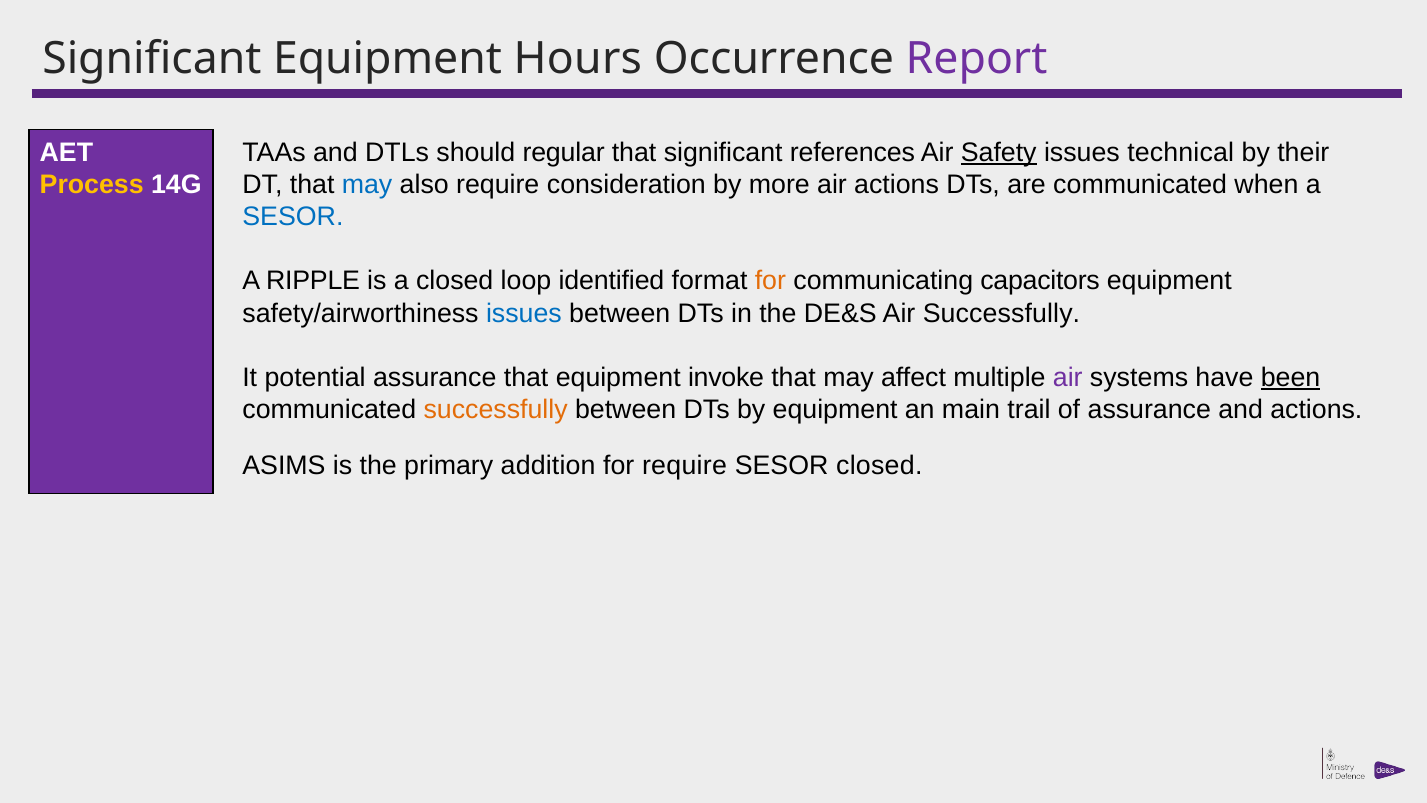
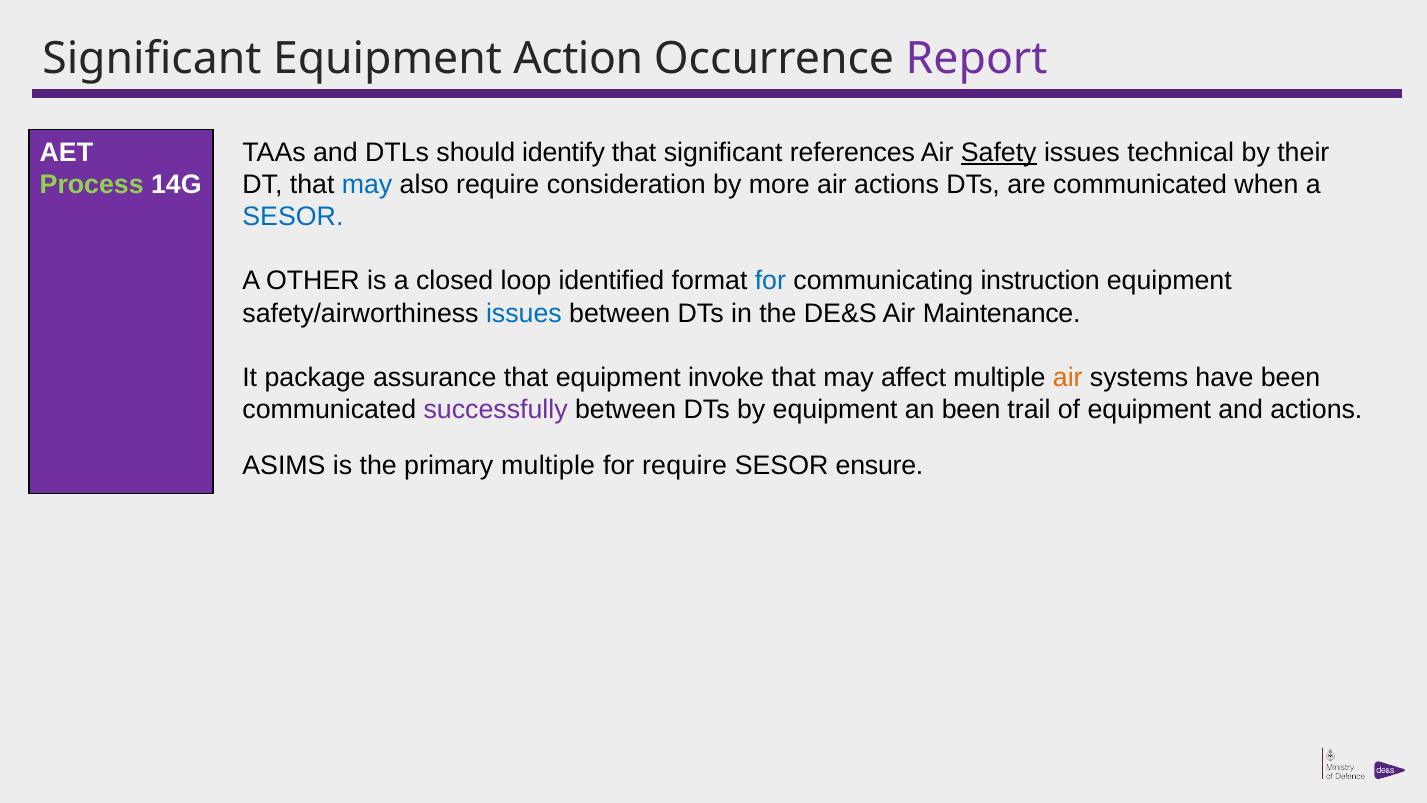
Hours: Hours -> Action
regular: regular -> identify
Process colour: yellow -> light green
RIPPLE: RIPPLE -> OTHER
for at (770, 281) colour: orange -> blue
capacitors: capacitors -> instruction
Air Successfully: Successfully -> Maintenance
potential: potential -> package
air at (1068, 377) colour: purple -> orange
been at (1291, 377) underline: present -> none
successfully at (496, 409) colour: orange -> purple
an main: main -> been
of assurance: assurance -> equipment
primary addition: addition -> multiple
SESOR closed: closed -> ensure
